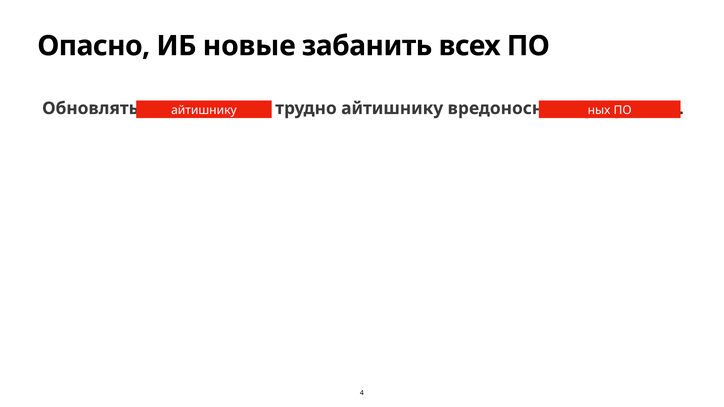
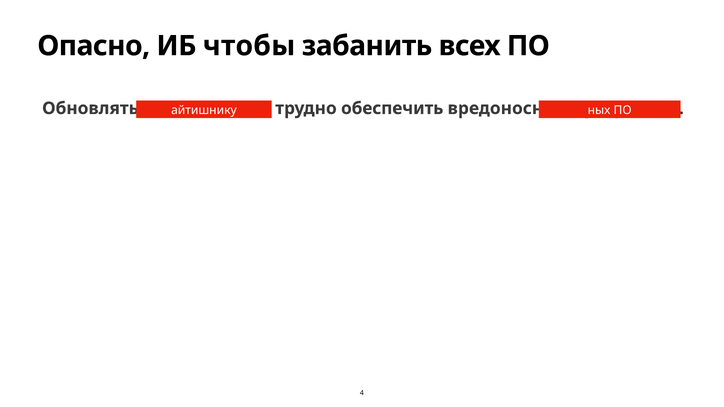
новые: новые -> чтобы
трудно айтишнику: айтишнику -> обеспечить
